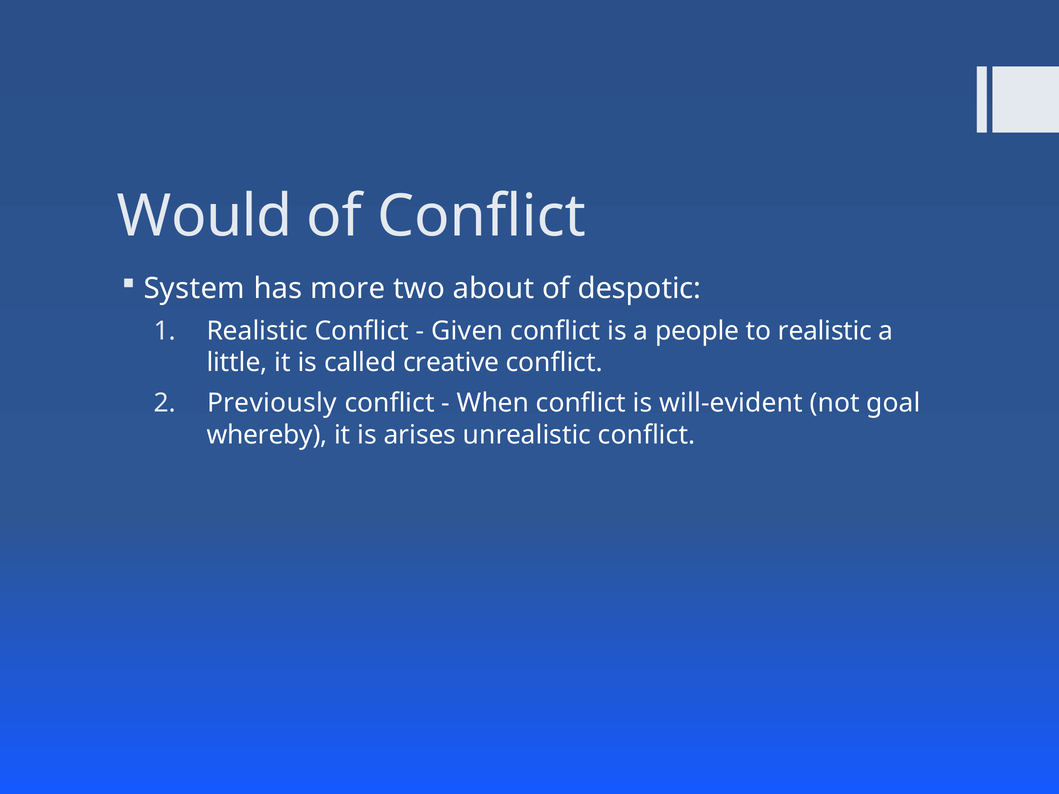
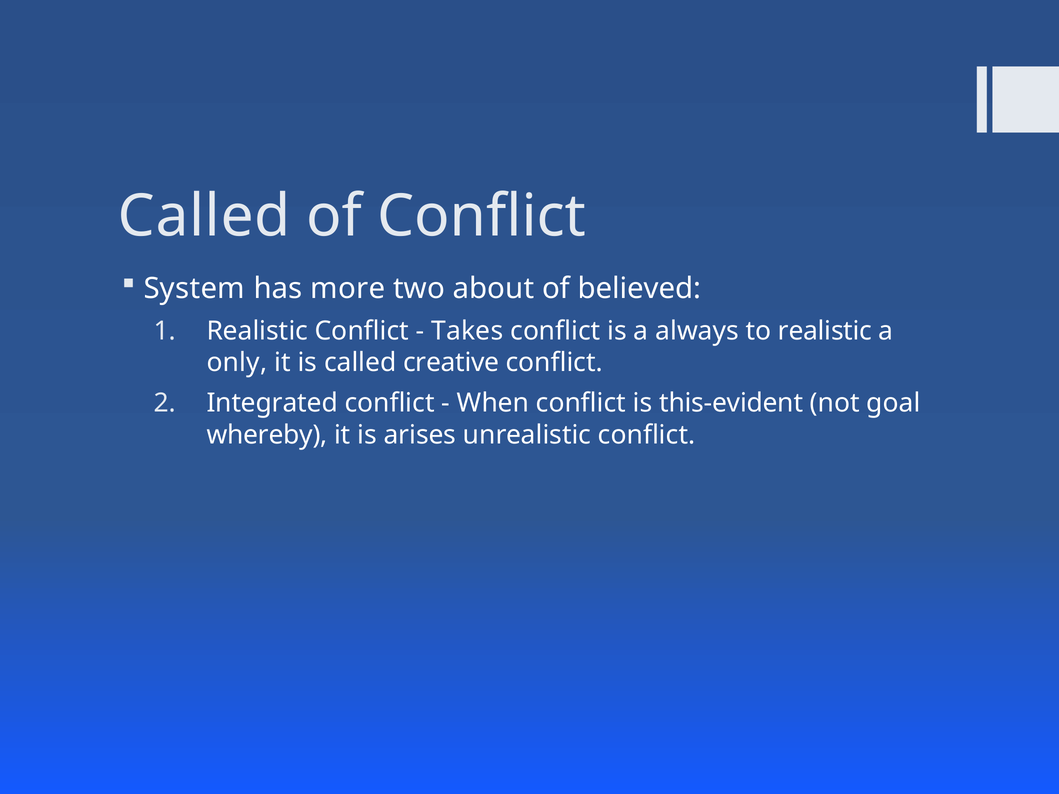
Would at (205, 216): Would -> Called
despotic: despotic -> believed
Given: Given -> Takes
people: people -> always
little: little -> only
Previously: Previously -> Integrated
will-evident: will-evident -> this-evident
